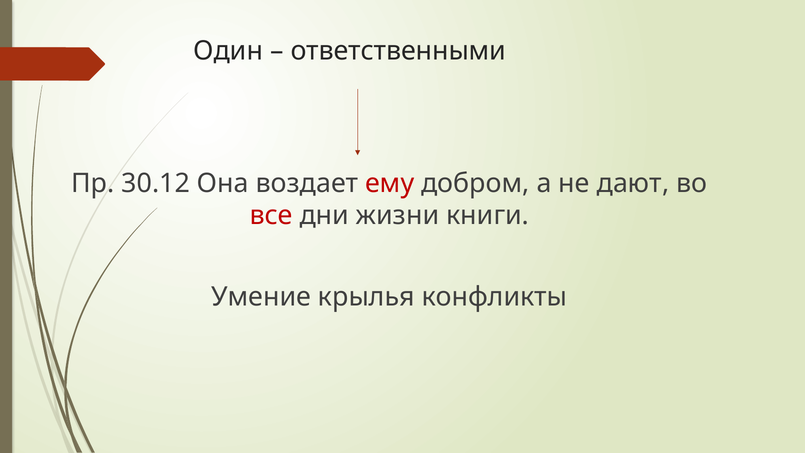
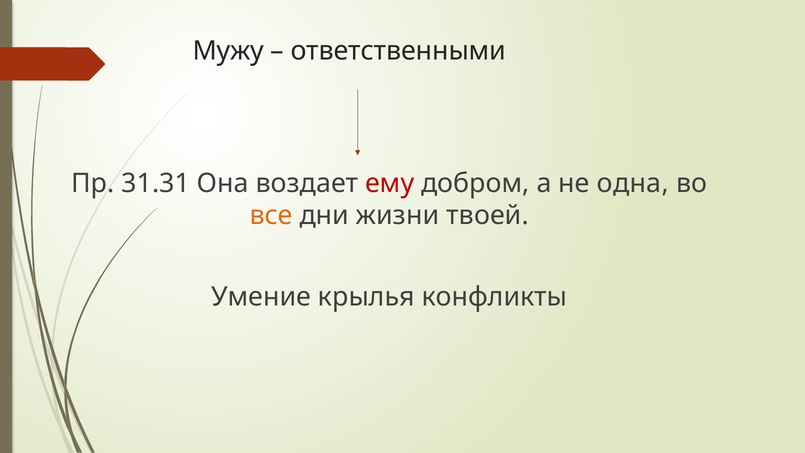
Один: Один -> Мужу
30.12: 30.12 -> 31.31
дают: дают -> одна
все colour: red -> orange
книги: книги -> твоей
